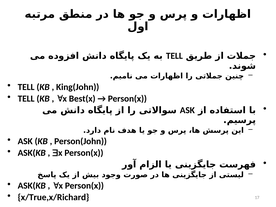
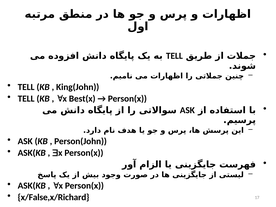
x/True,x/Richard: x/True,x/Richard -> x/False,x/Richard
